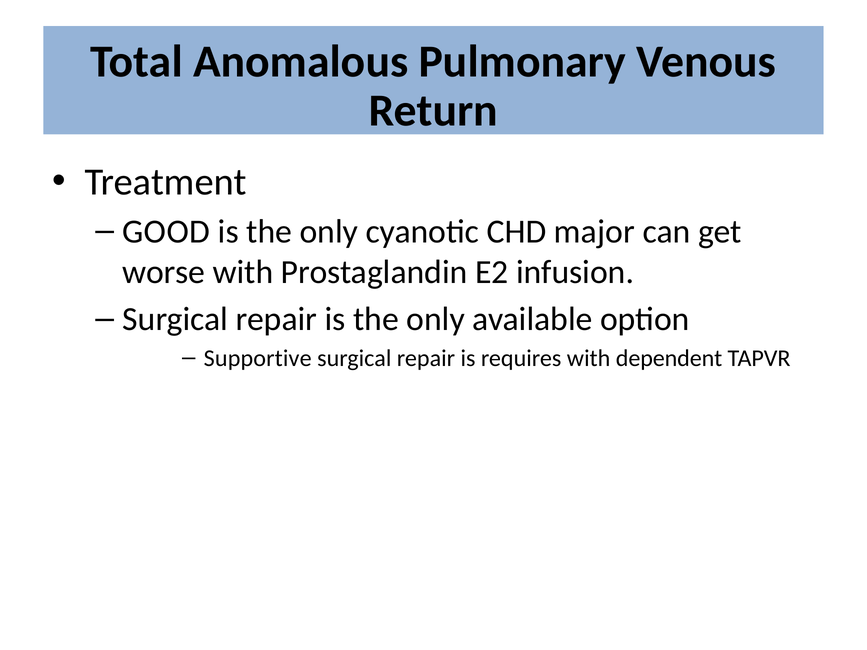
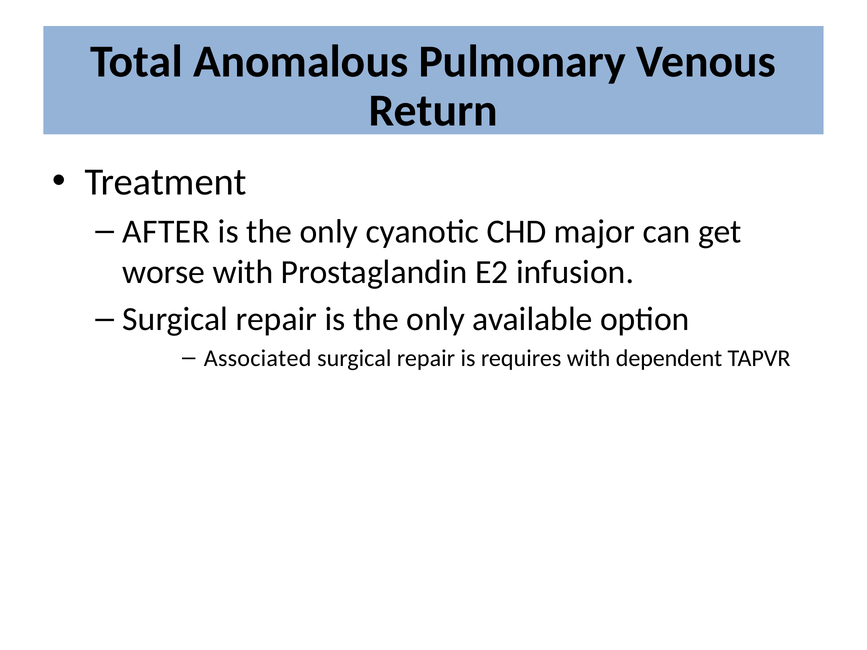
GOOD: GOOD -> AFTER
Supportive: Supportive -> Associated
